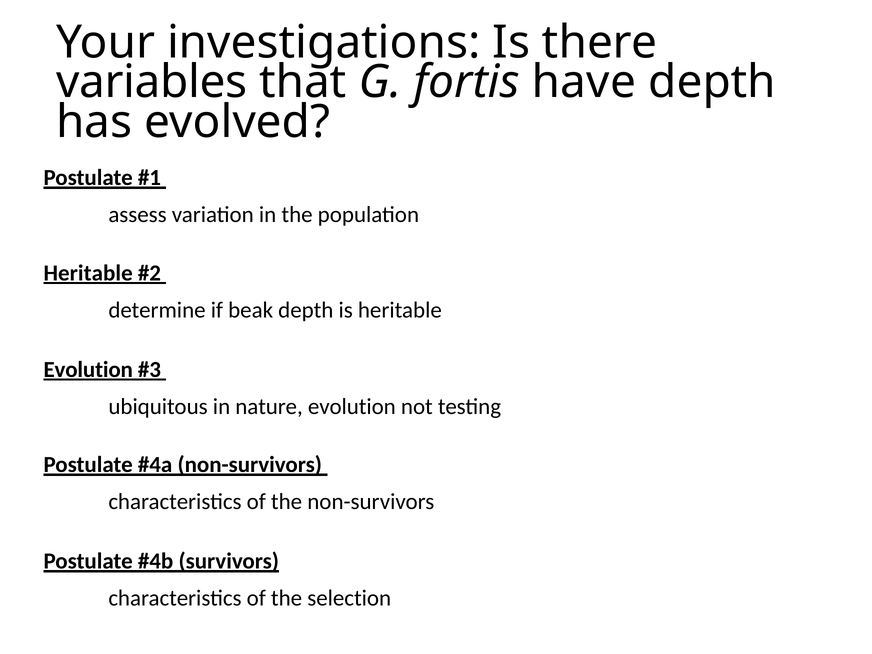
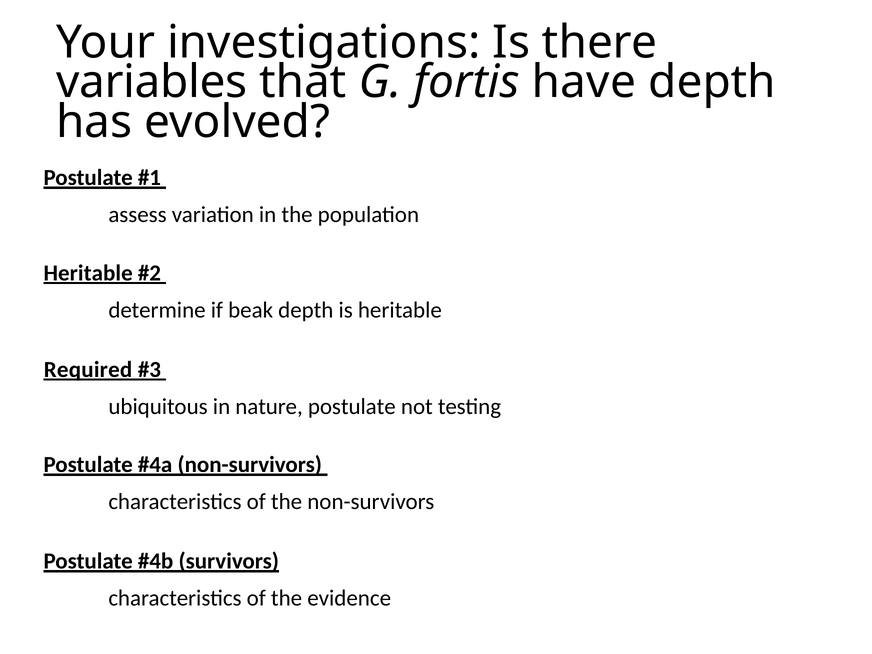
Evolution at (88, 370): Evolution -> Required
nature evolution: evolution -> postulate
selection: selection -> evidence
